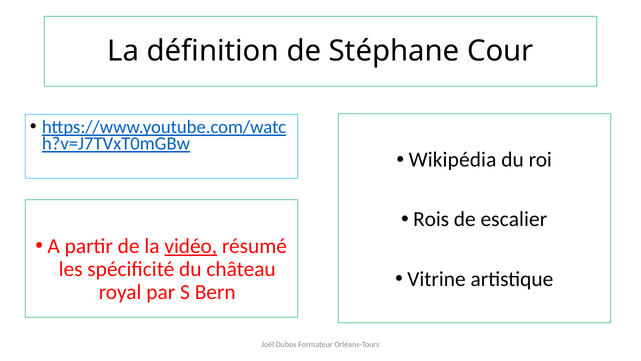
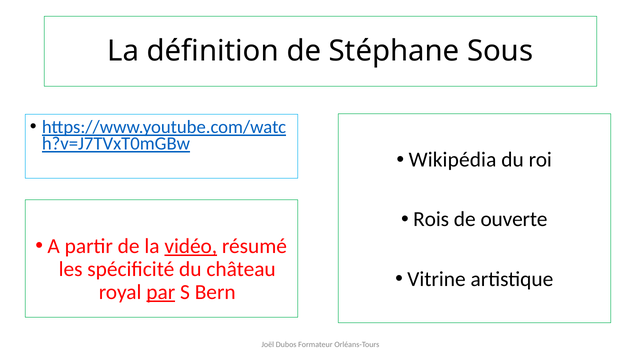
Cour: Cour -> Sous
escalier: escalier -> ouverte
par underline: none -> present
